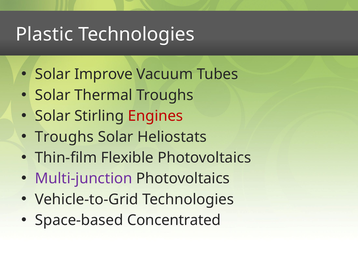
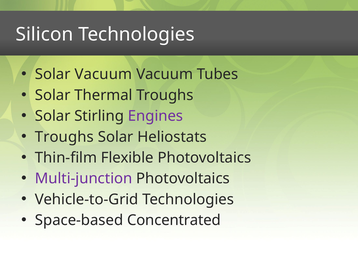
Plastic: Plastic -> Silicon
Solar Improve: Improve -> Vacuum
Engines colour: red -> purple
